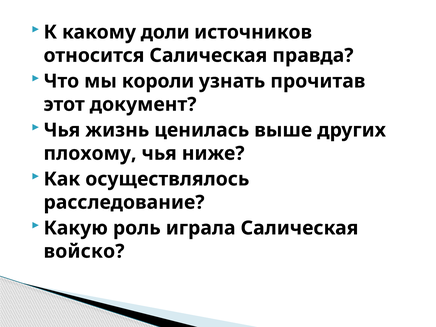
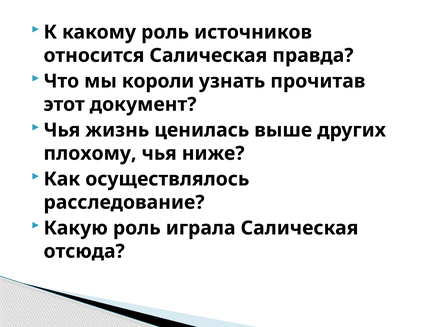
какому доли: доли -> роль
войско: войско -> отсюда
